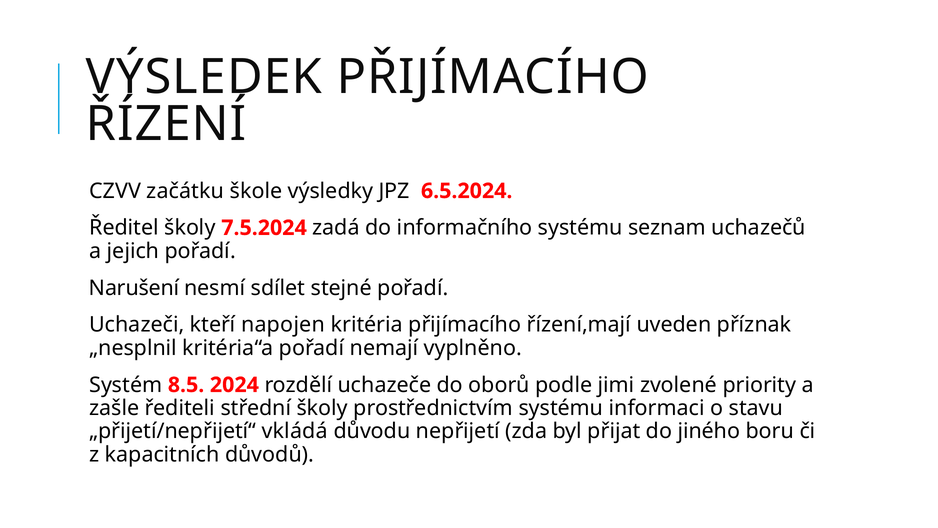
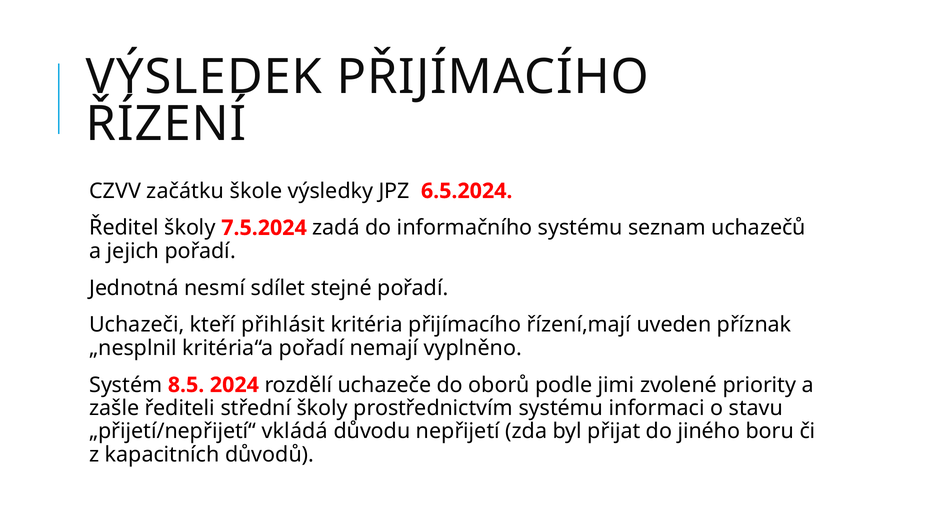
Narušení: Narušení -> Jednotná
napojen: napojen -> přihlásit
